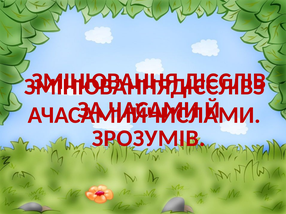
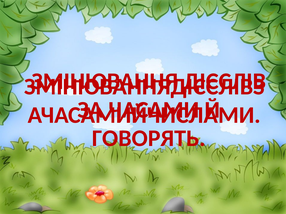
ЗРОЗУМІВ: ЗРОЗУМІВ -> ГОВОРЯТЬ
